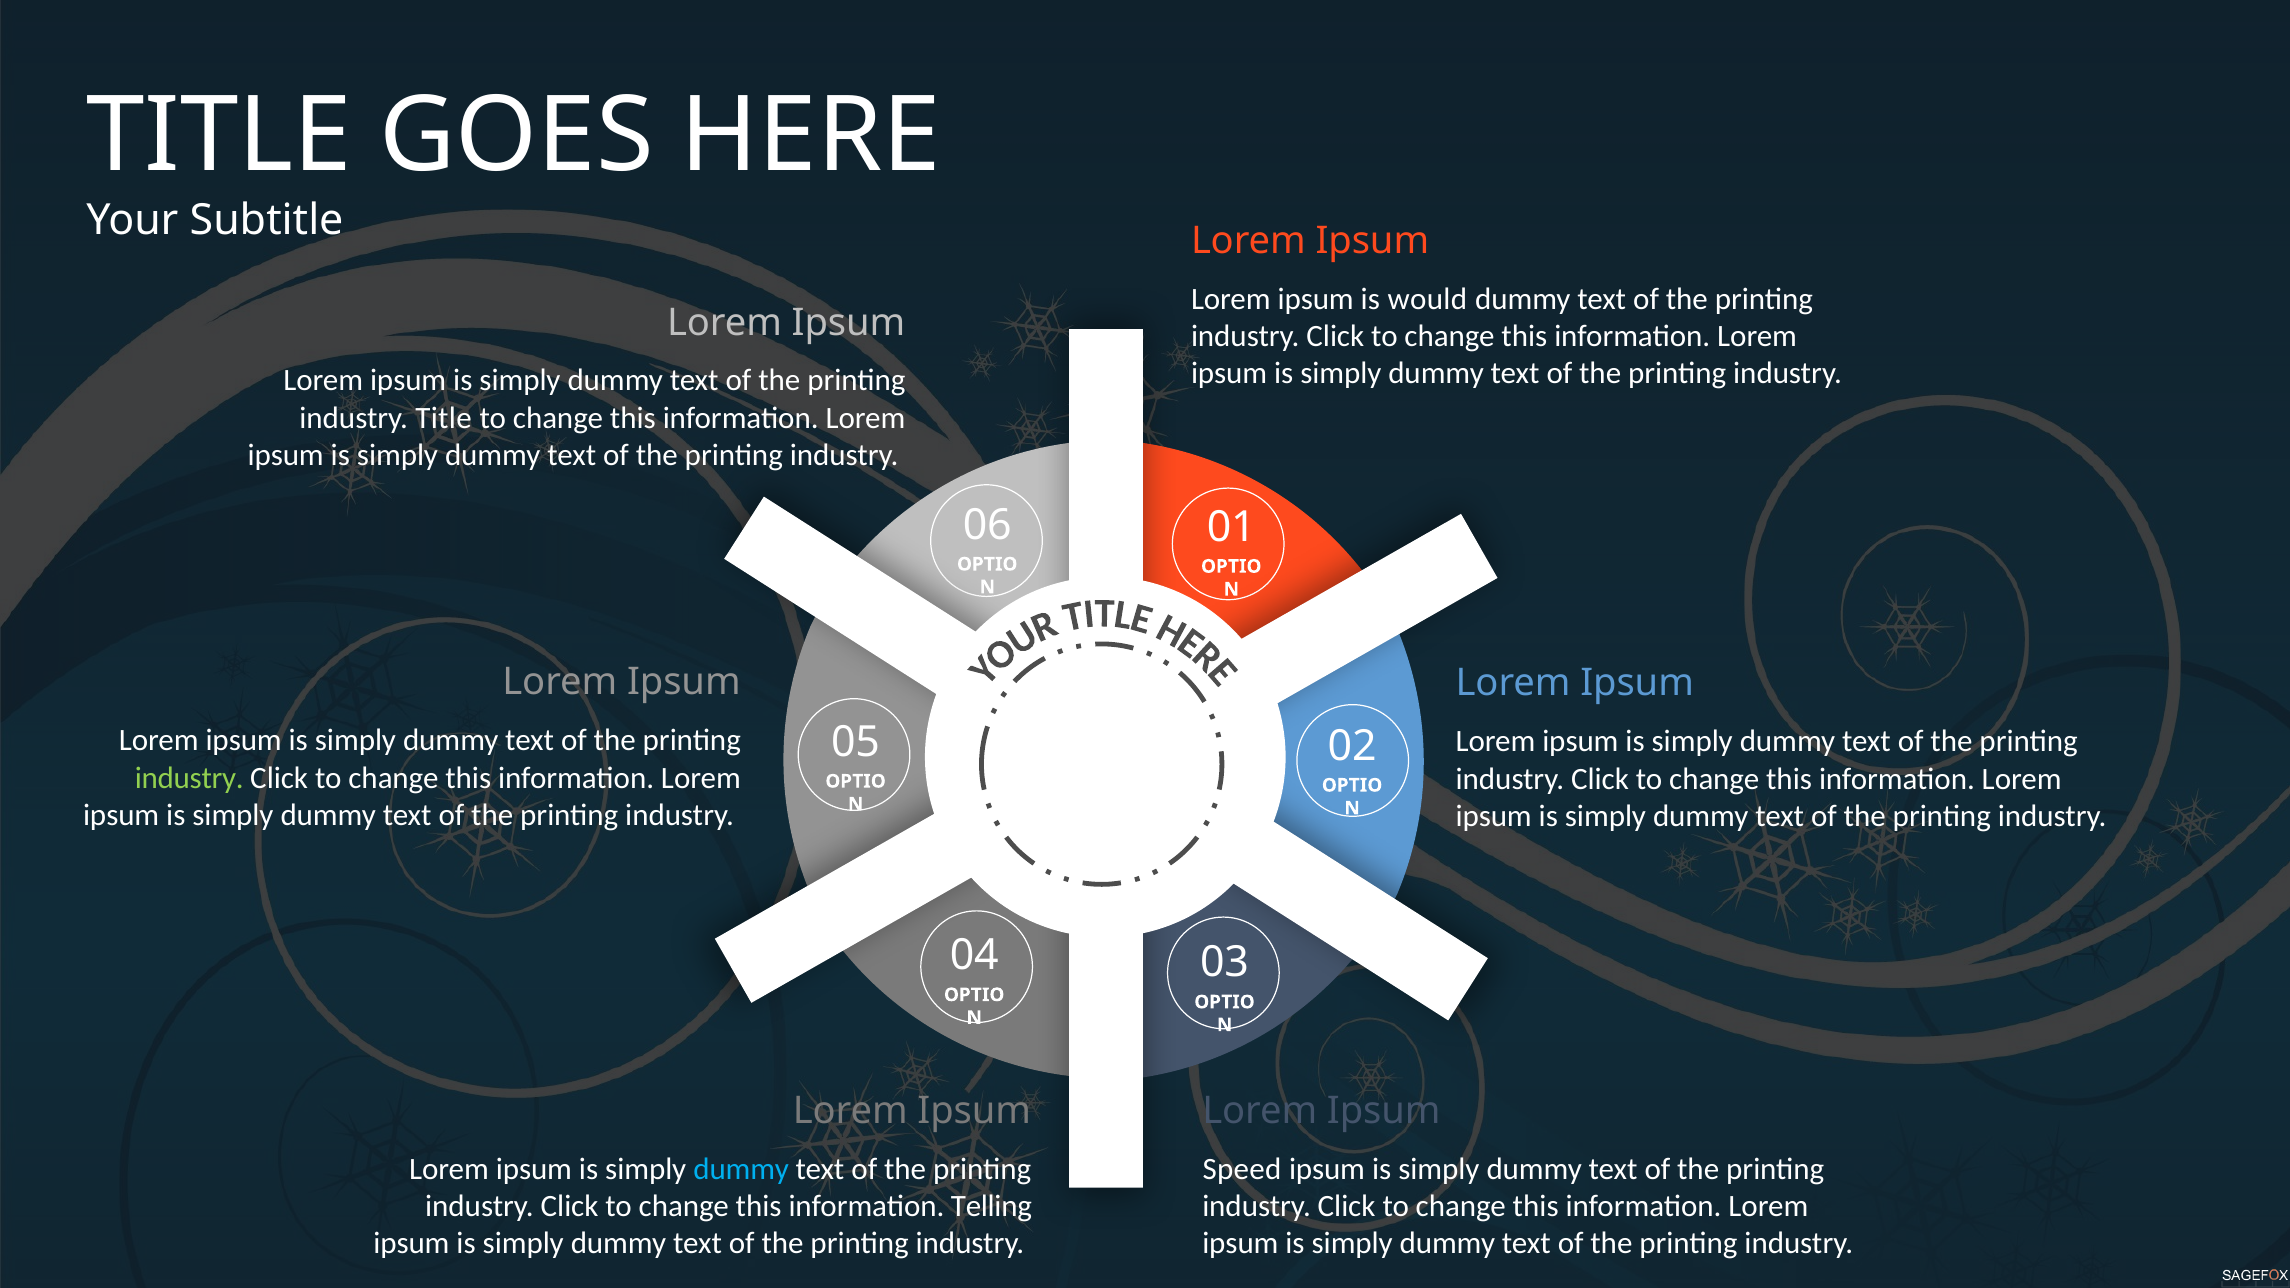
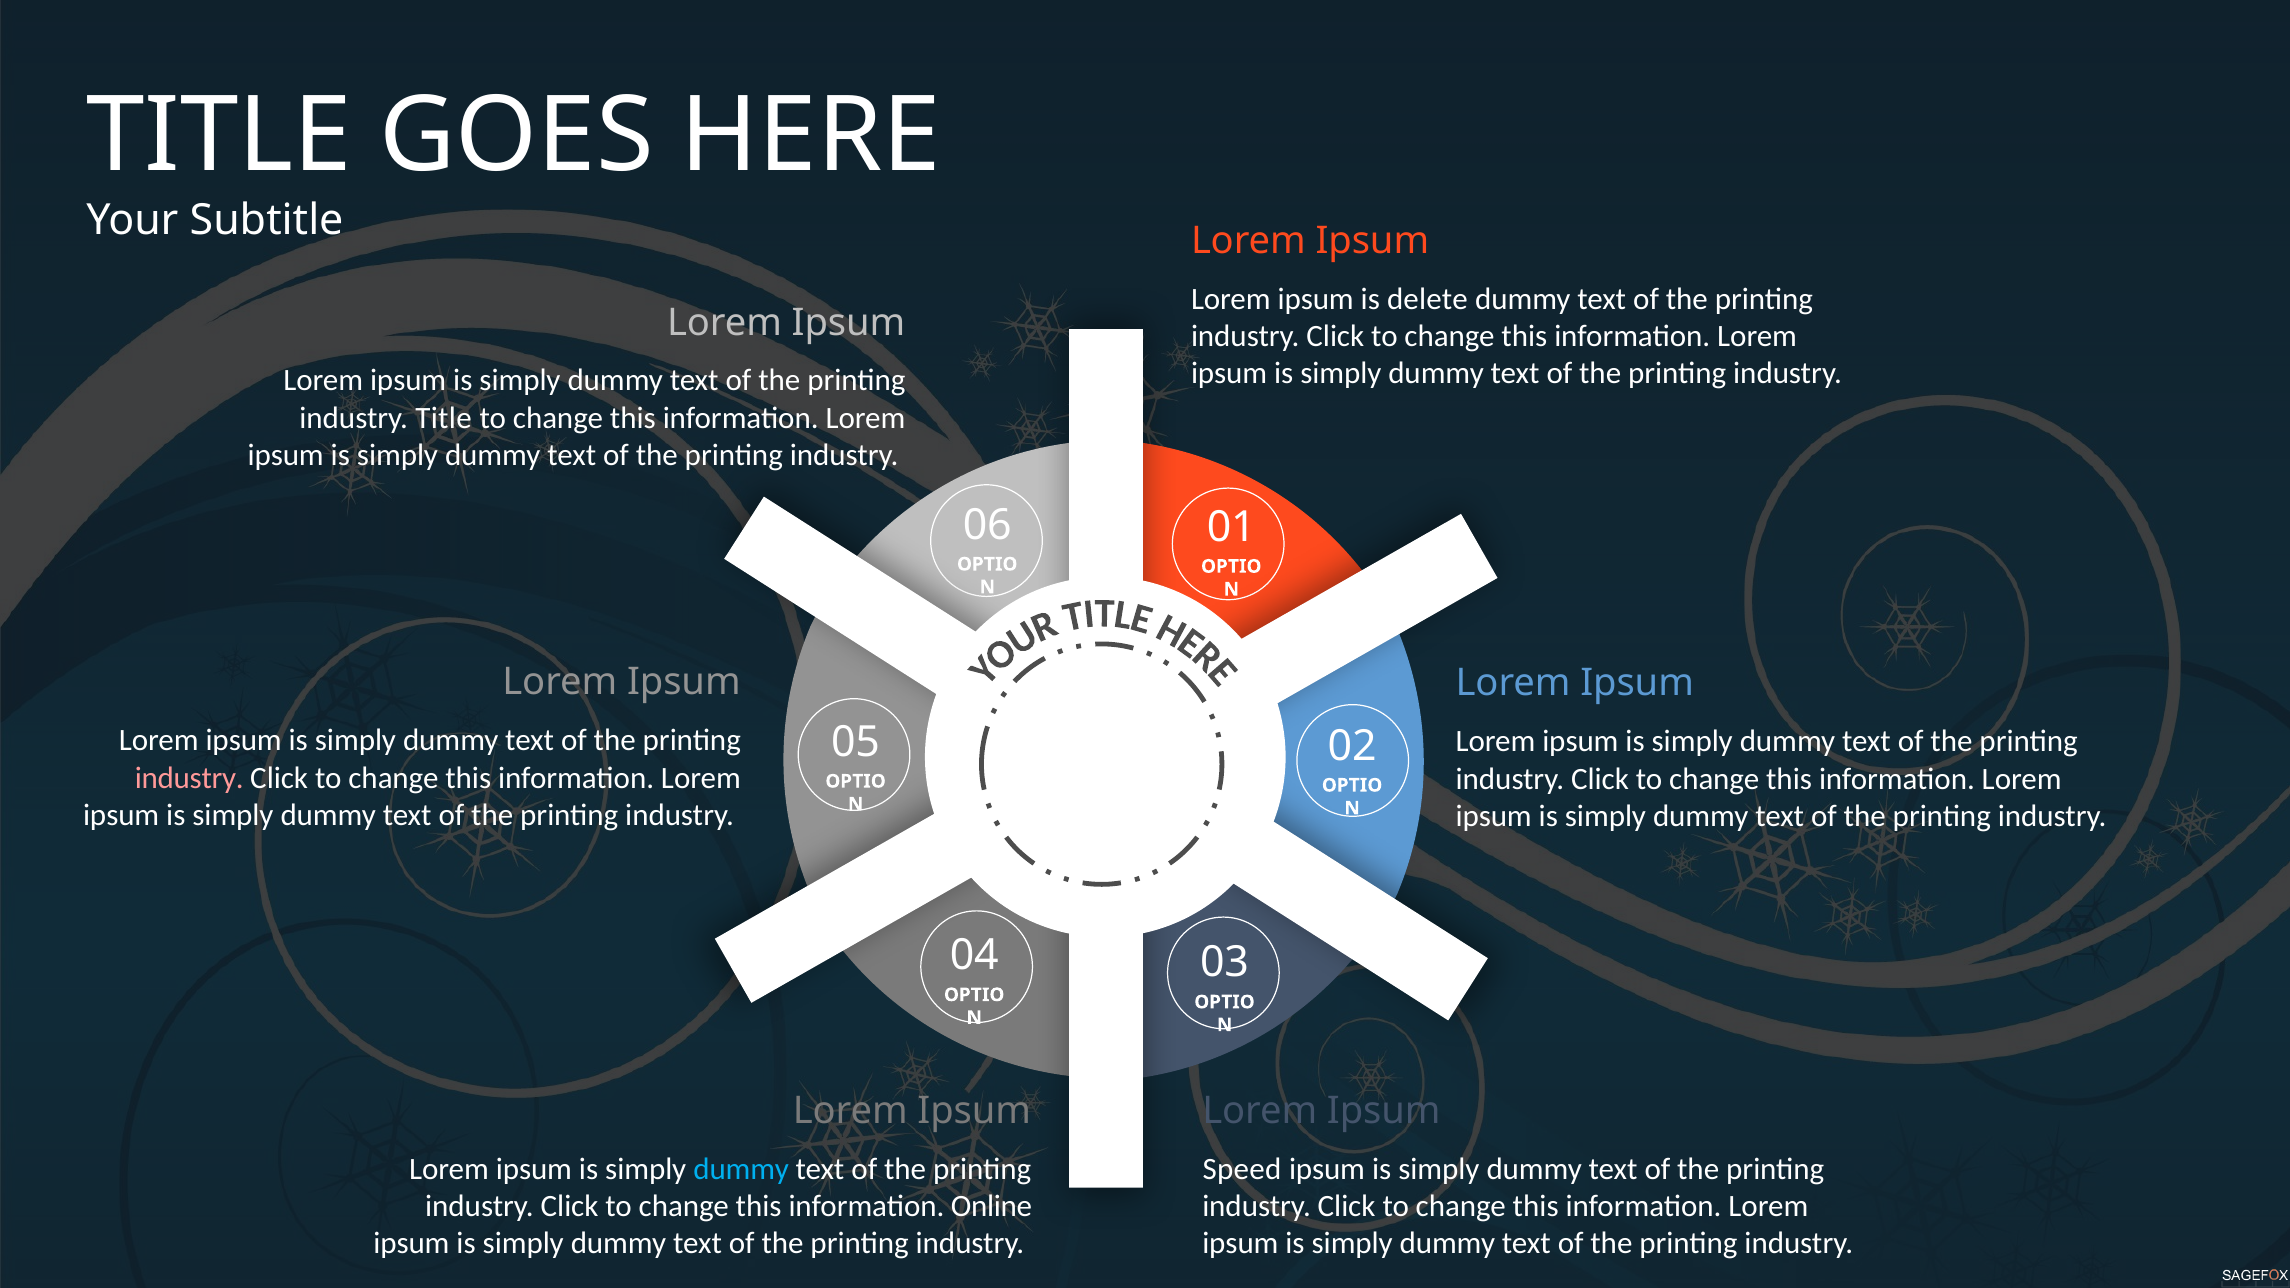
would: would -> delete
industry at (189, 778) colour: light green -> pink
Telling: Telling -> Online
